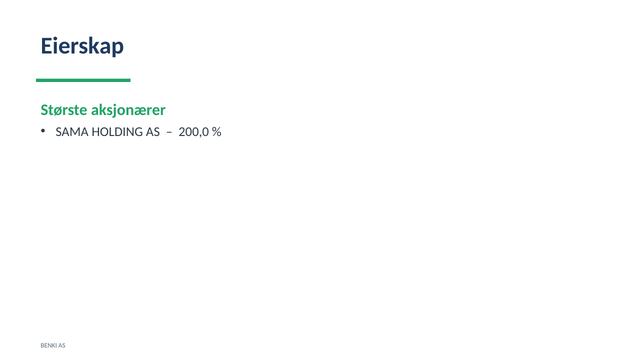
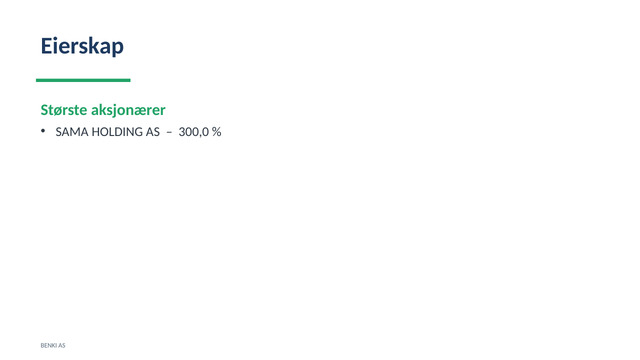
200,0: 200,0 -> 300,0
